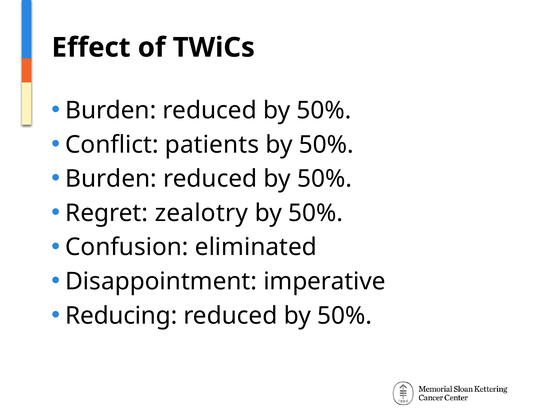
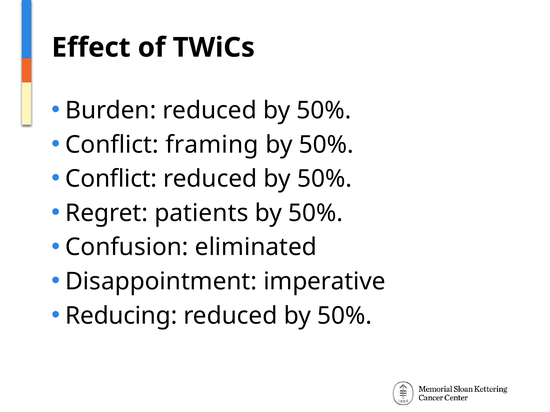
patients: patients -> framing
Burden at (111, 179): Burden -> Conflict
zealotry: zealotry -> patients
